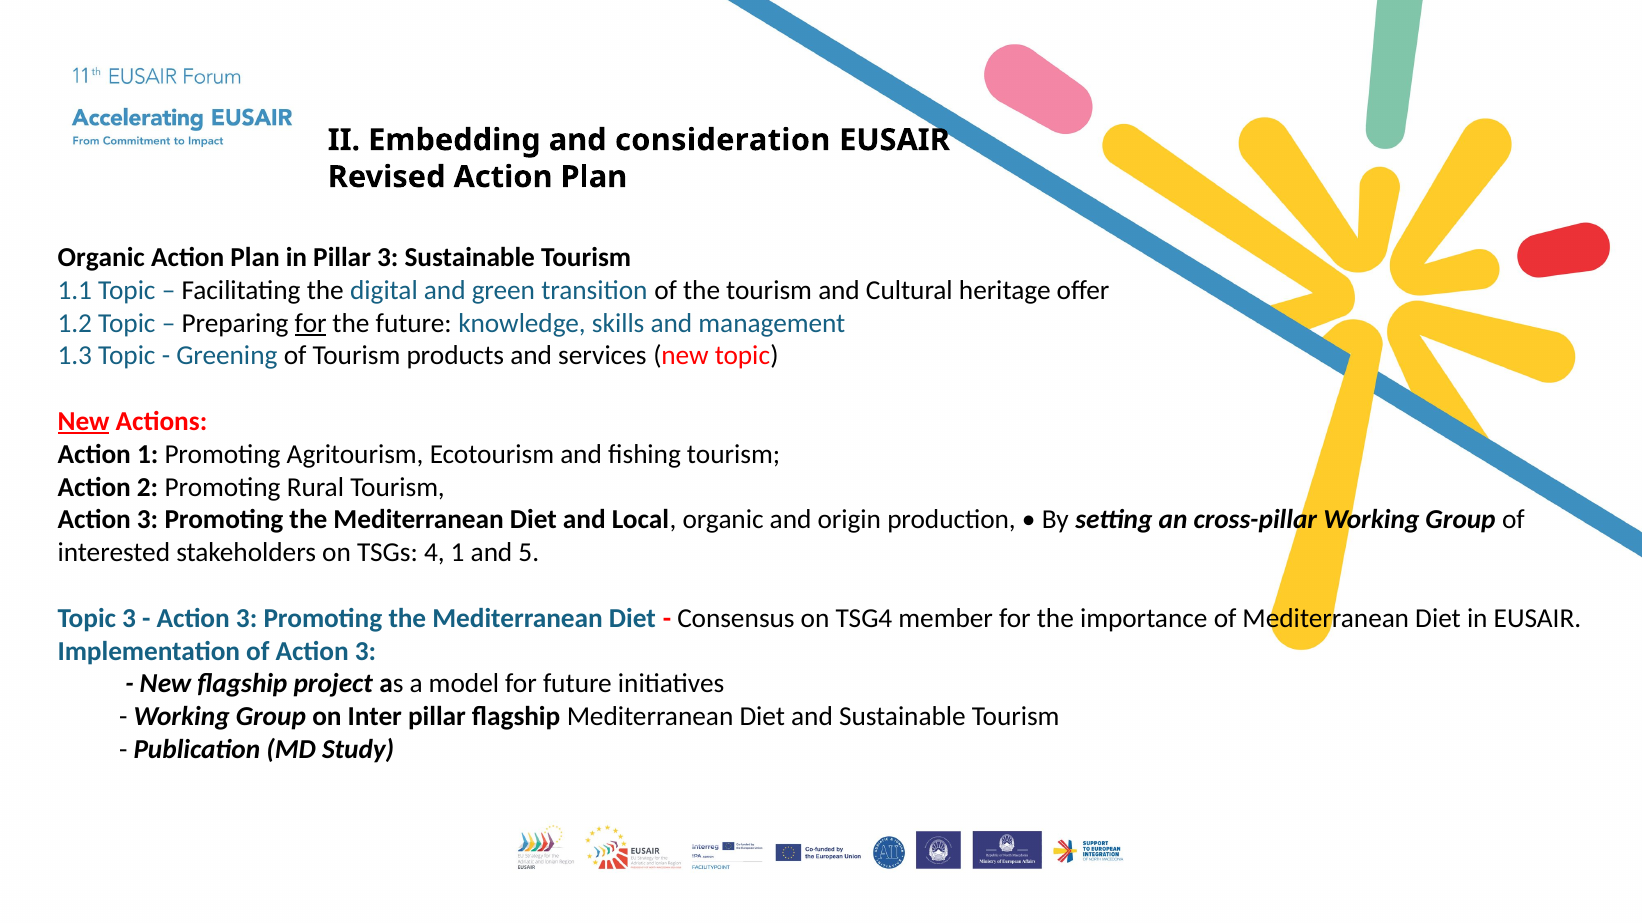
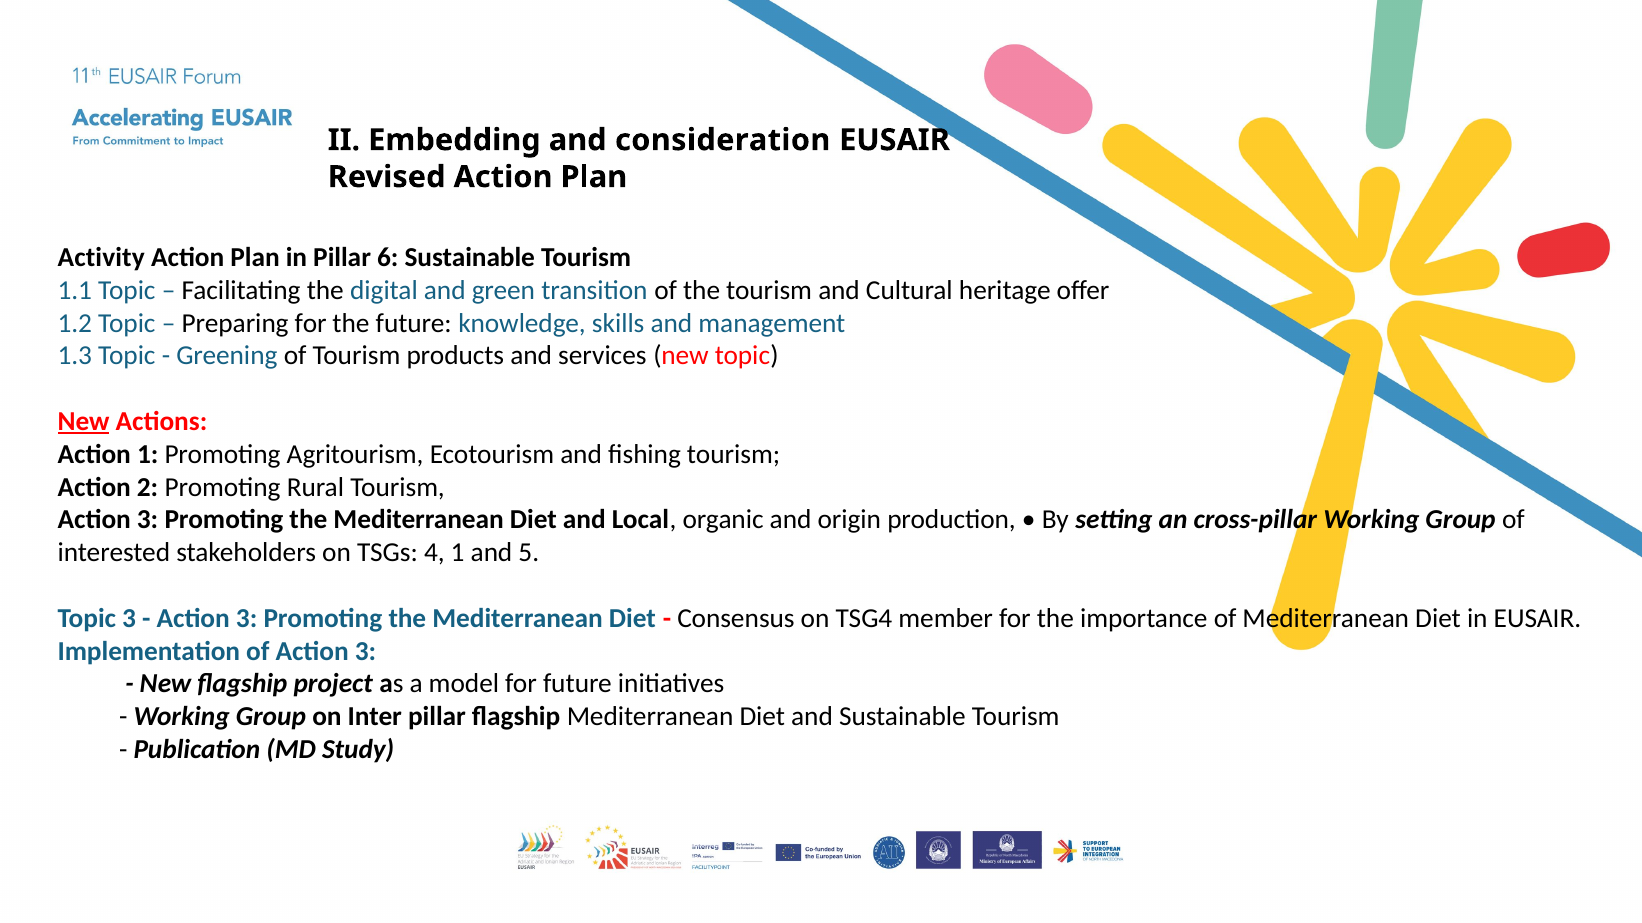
Organic at (101, 258): Organic -> Activity
Pillar 3: 3 -> 6
for at (311, 323) underline: present -> none
